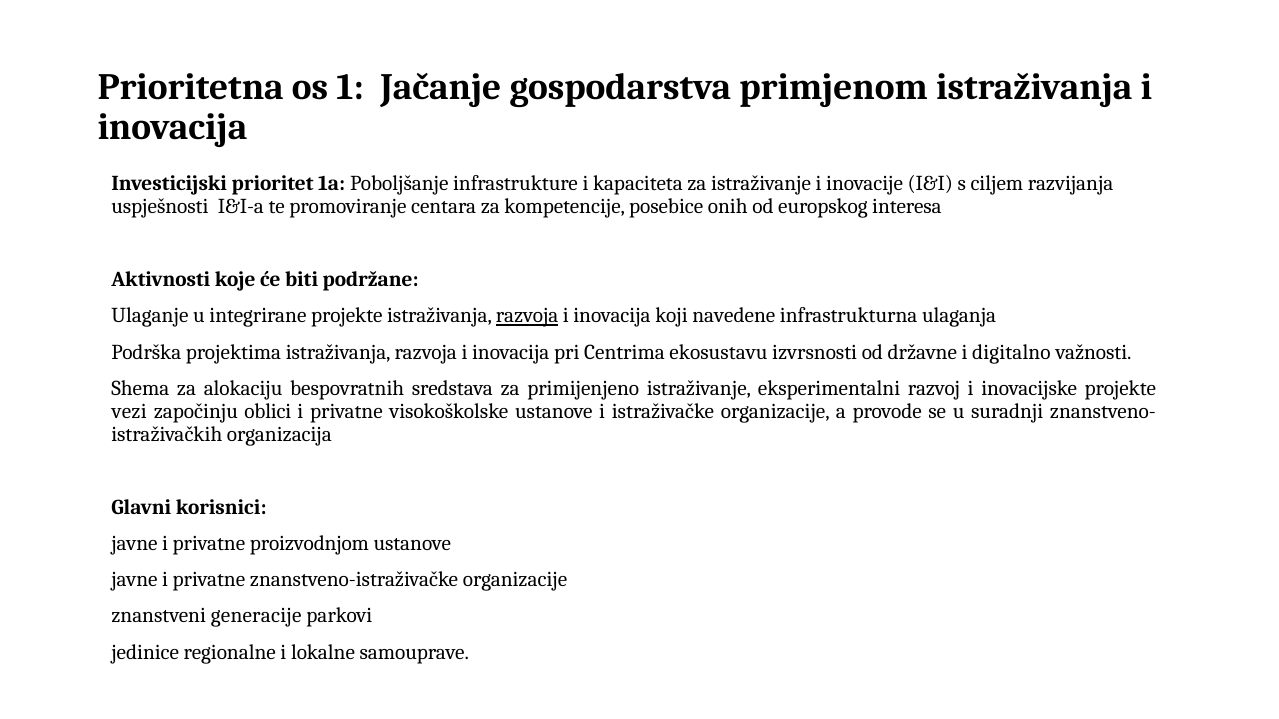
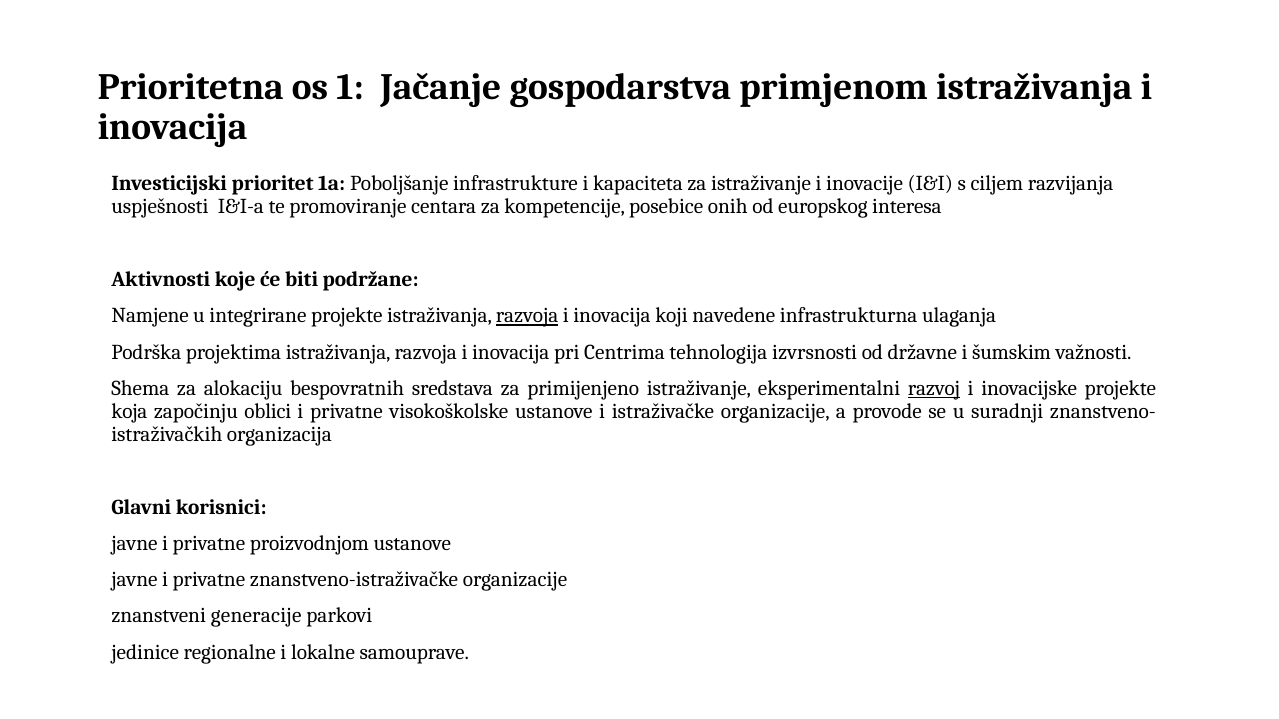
Ulaganje: Ulaganje -> Namjene
ekosustavu: ekosustavu -> tehnologija
digitalno: digitalno -> šumskim
razvoj underline: none -> present
vezi: vezi -> koja
